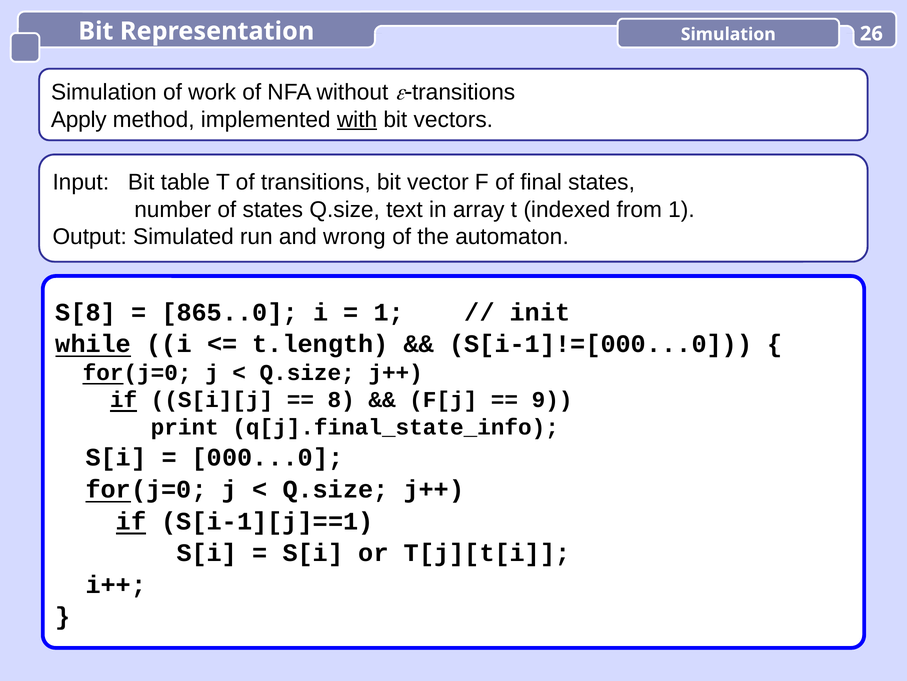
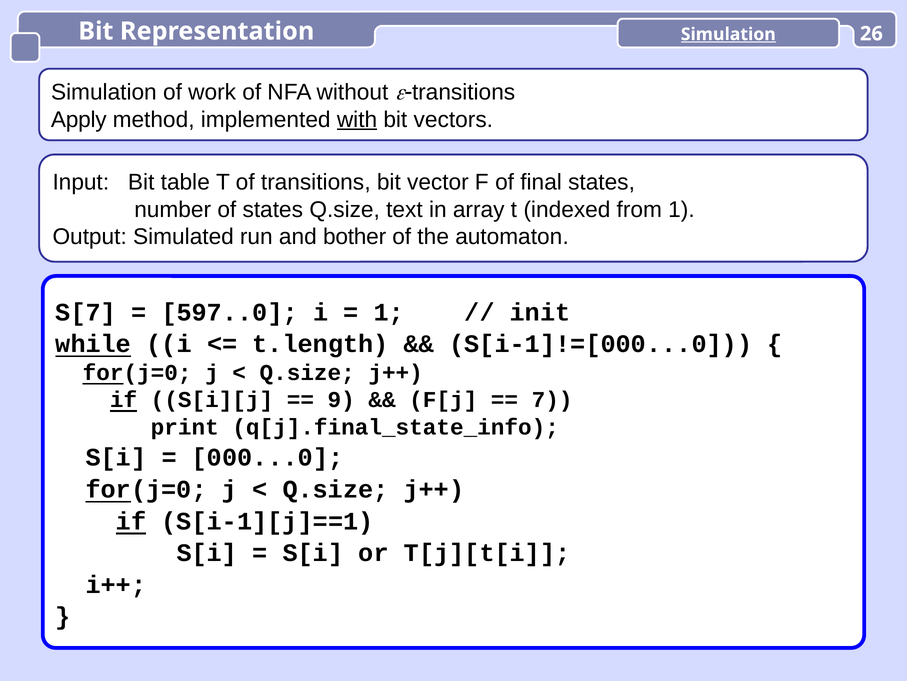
Simulation at (728, 34) underline: none -> present
wrong: wrong -> bother
S[8: S[8 -> S[7
865..0: 865..0 -> 597..0
8: 8 -> 9
9: 9 -> 7
